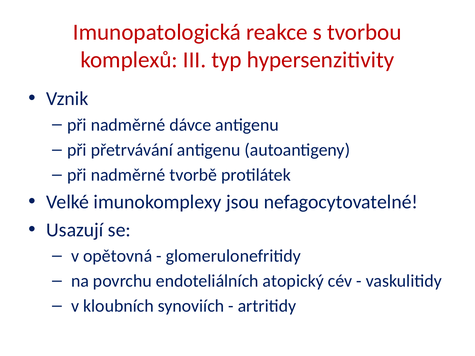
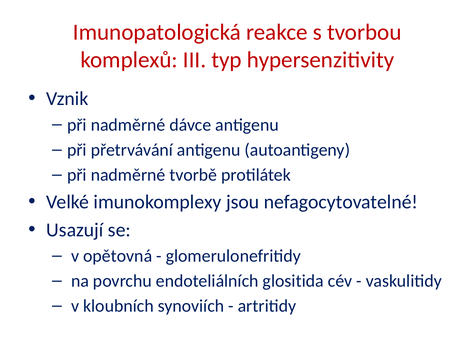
atopický: atopický -> glositida
